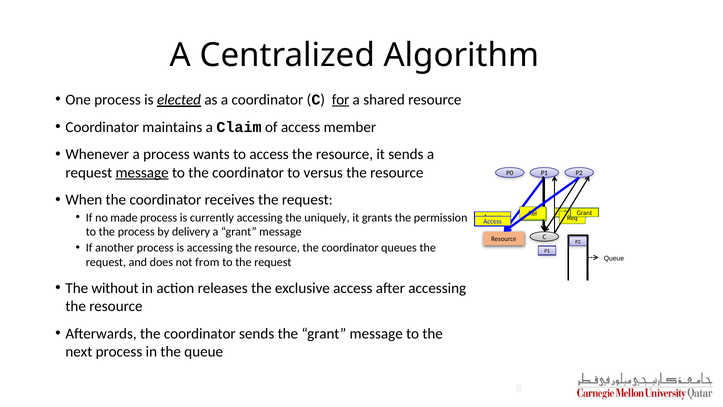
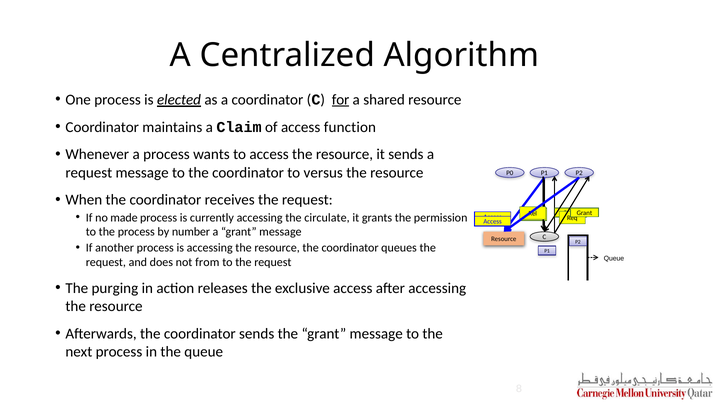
member: member -> function
message at (142, 172) underline: present -> none
uniquely: uniquely -> circulate
delivery: delivery -> number
without: without -> purging
